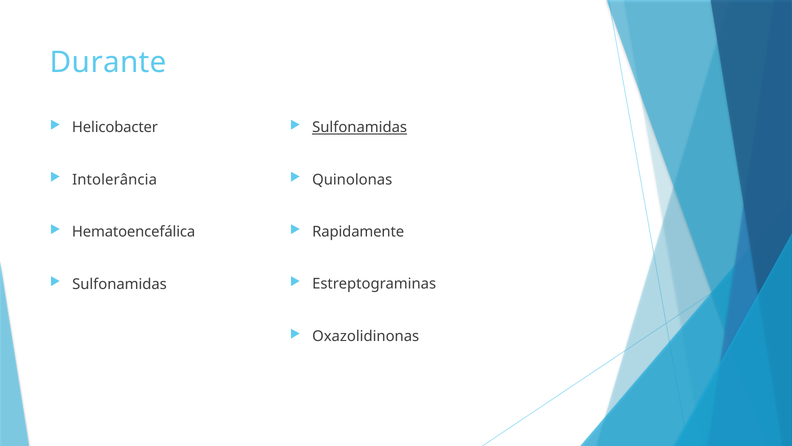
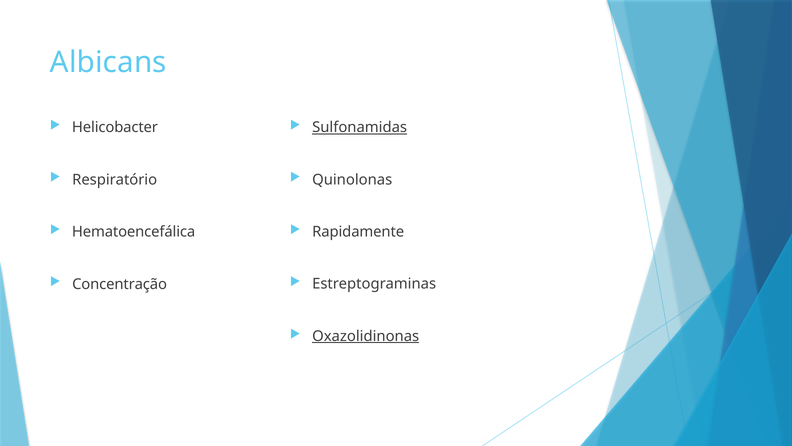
Durante: Durante -> Albicans
Intolerância: Intolerância -> Respiratório
Sulfonamidas at (120, 284): Sulfonamidas -> Concentração
Oxazolidinonas underline: none -> present
